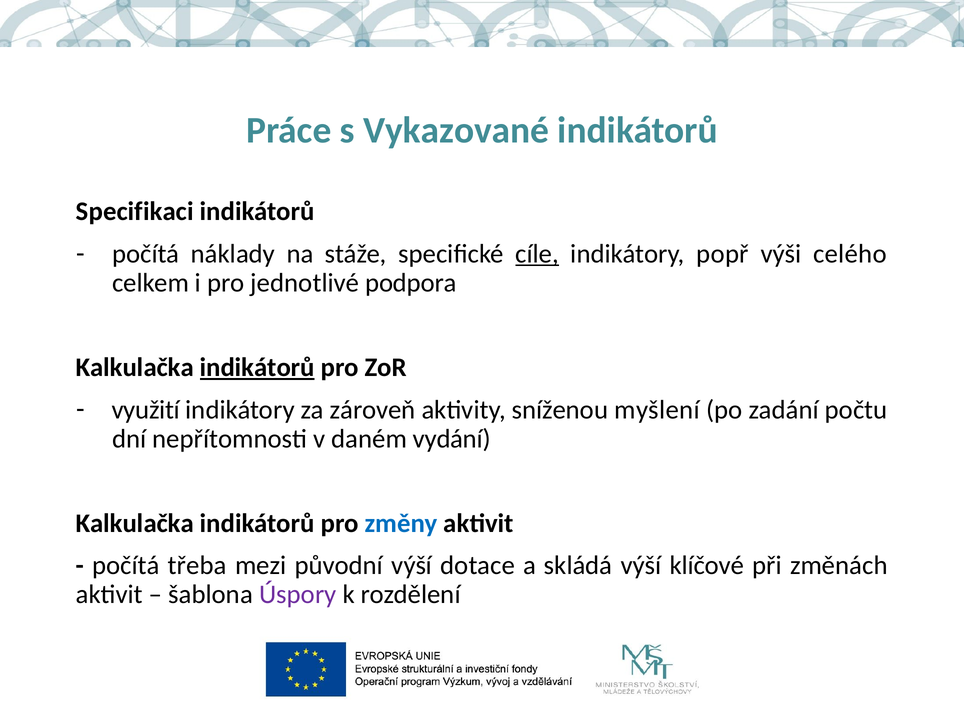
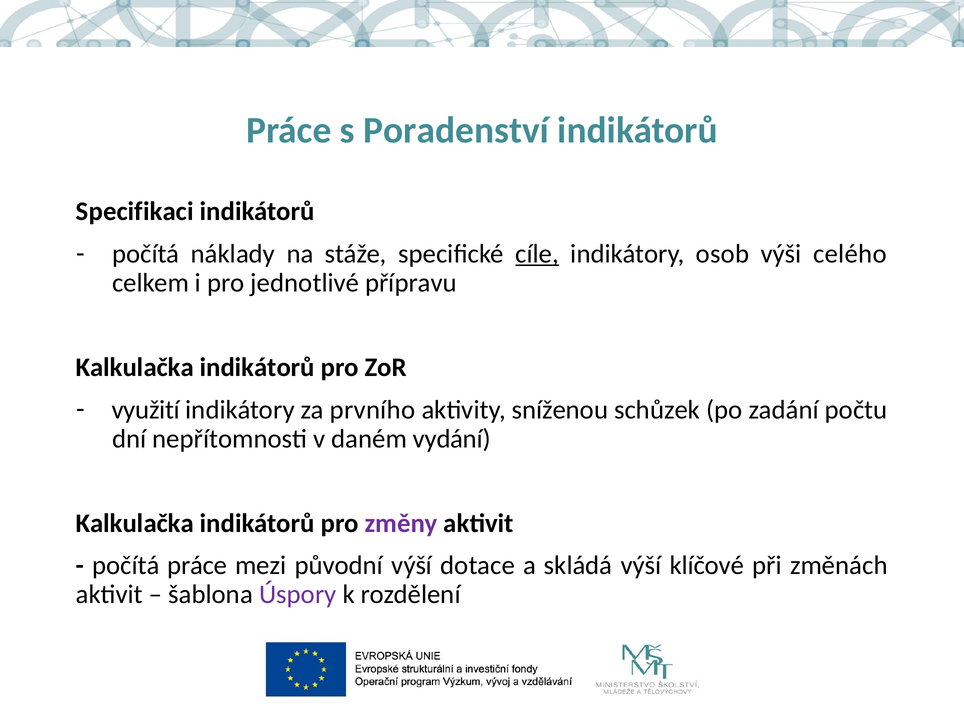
Vykazované: Vykazované -> Poradenství
popř: popř -> osob
podpora: podpora -> přípravu
indikátorů at (257, 367) underline: present -> none
zároveň: zároveň -> prvního
myšlení: myšlení -> schůzek
změny colour: blue -> purple
počítá třeba: třeba -> práce
